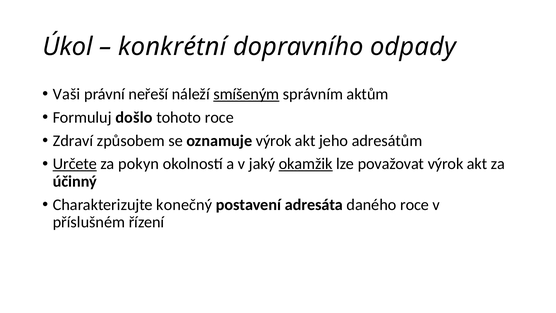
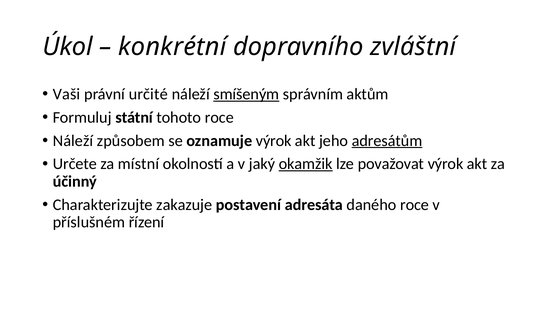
odpady: odpady -> zvláštní
neřeší: neřeší -> určité
došlo: došlo -> státní
Zdraví at (73, 141): Zdraví -> Náleží
adresátům underline: none -> present
Určete underline: present -> none
pokyn: pokyn -> místní
konečný: konečný -> zakazuje
